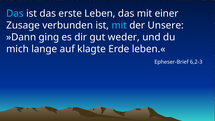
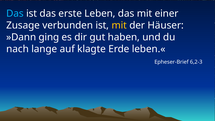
mit at (119, 25) colour: light blue -> yellow
Unsere: Unsere -> Häuser
weder: weder -> haben
mich: mich -> nach
